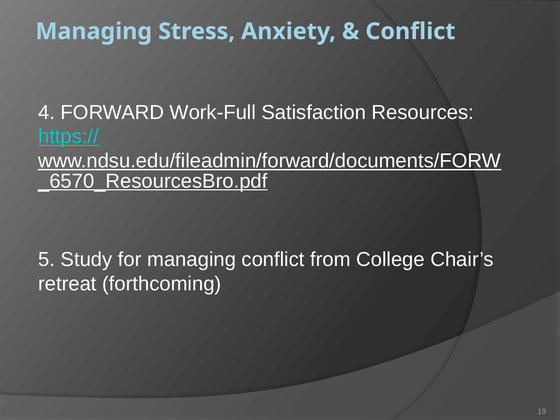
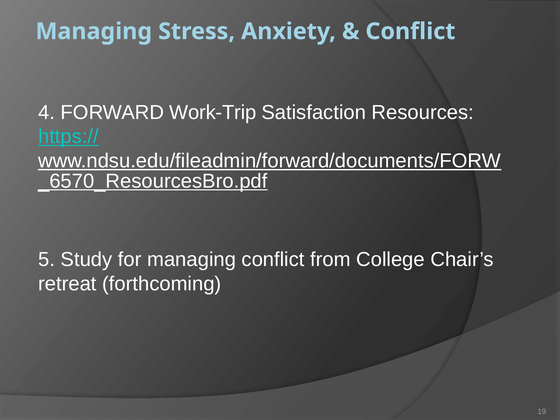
Work-Full: Work-Full -> Work-Trip
